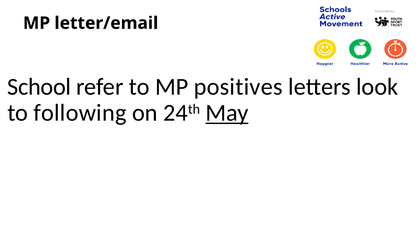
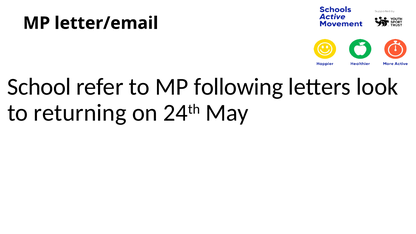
positives: positives -> following
following: following -> returning
May underline: present -> none
